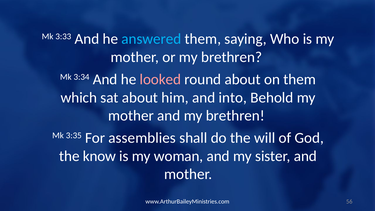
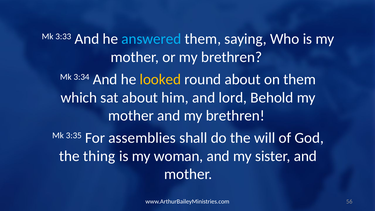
looked colour: pink -> yellow
into: into -> lord
know: know -> thing
